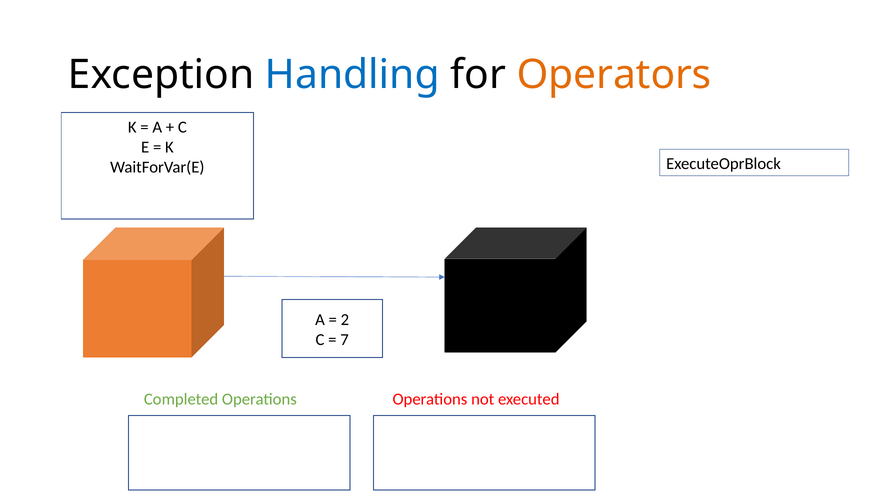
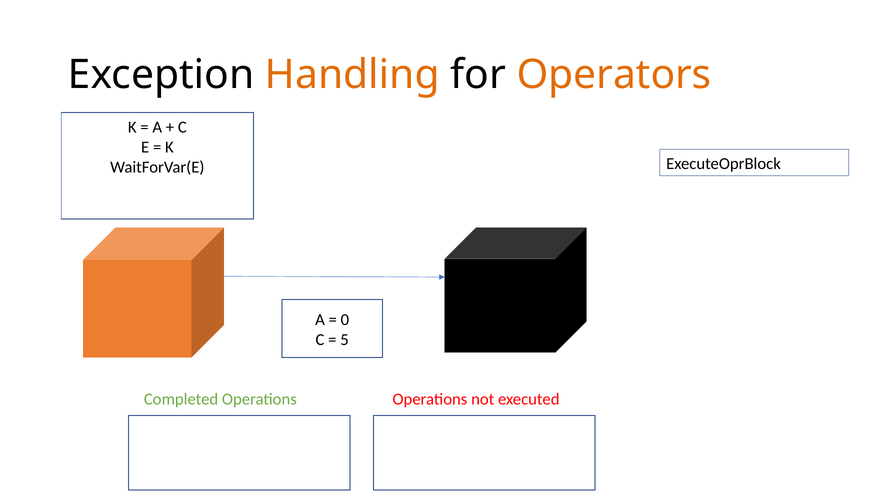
Handling colour: blue -> orange
2: 2 -> 0
7: 7 -> 5
